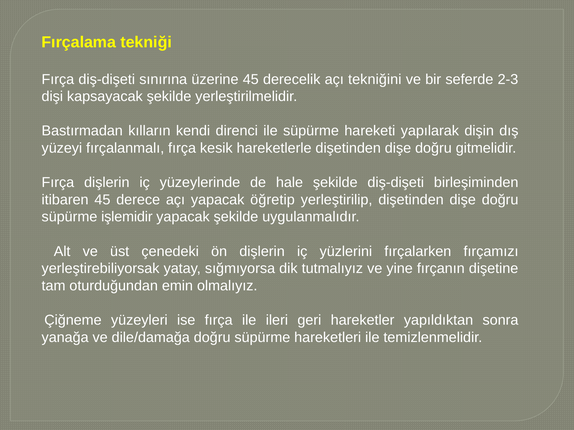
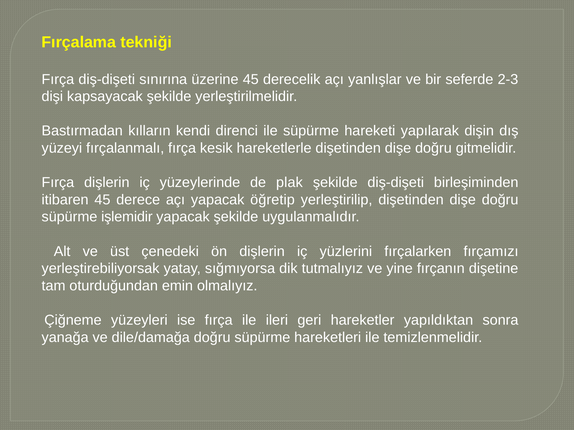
tekniğini: tekniğini -> yanlışlar
hale: hale -> plak
